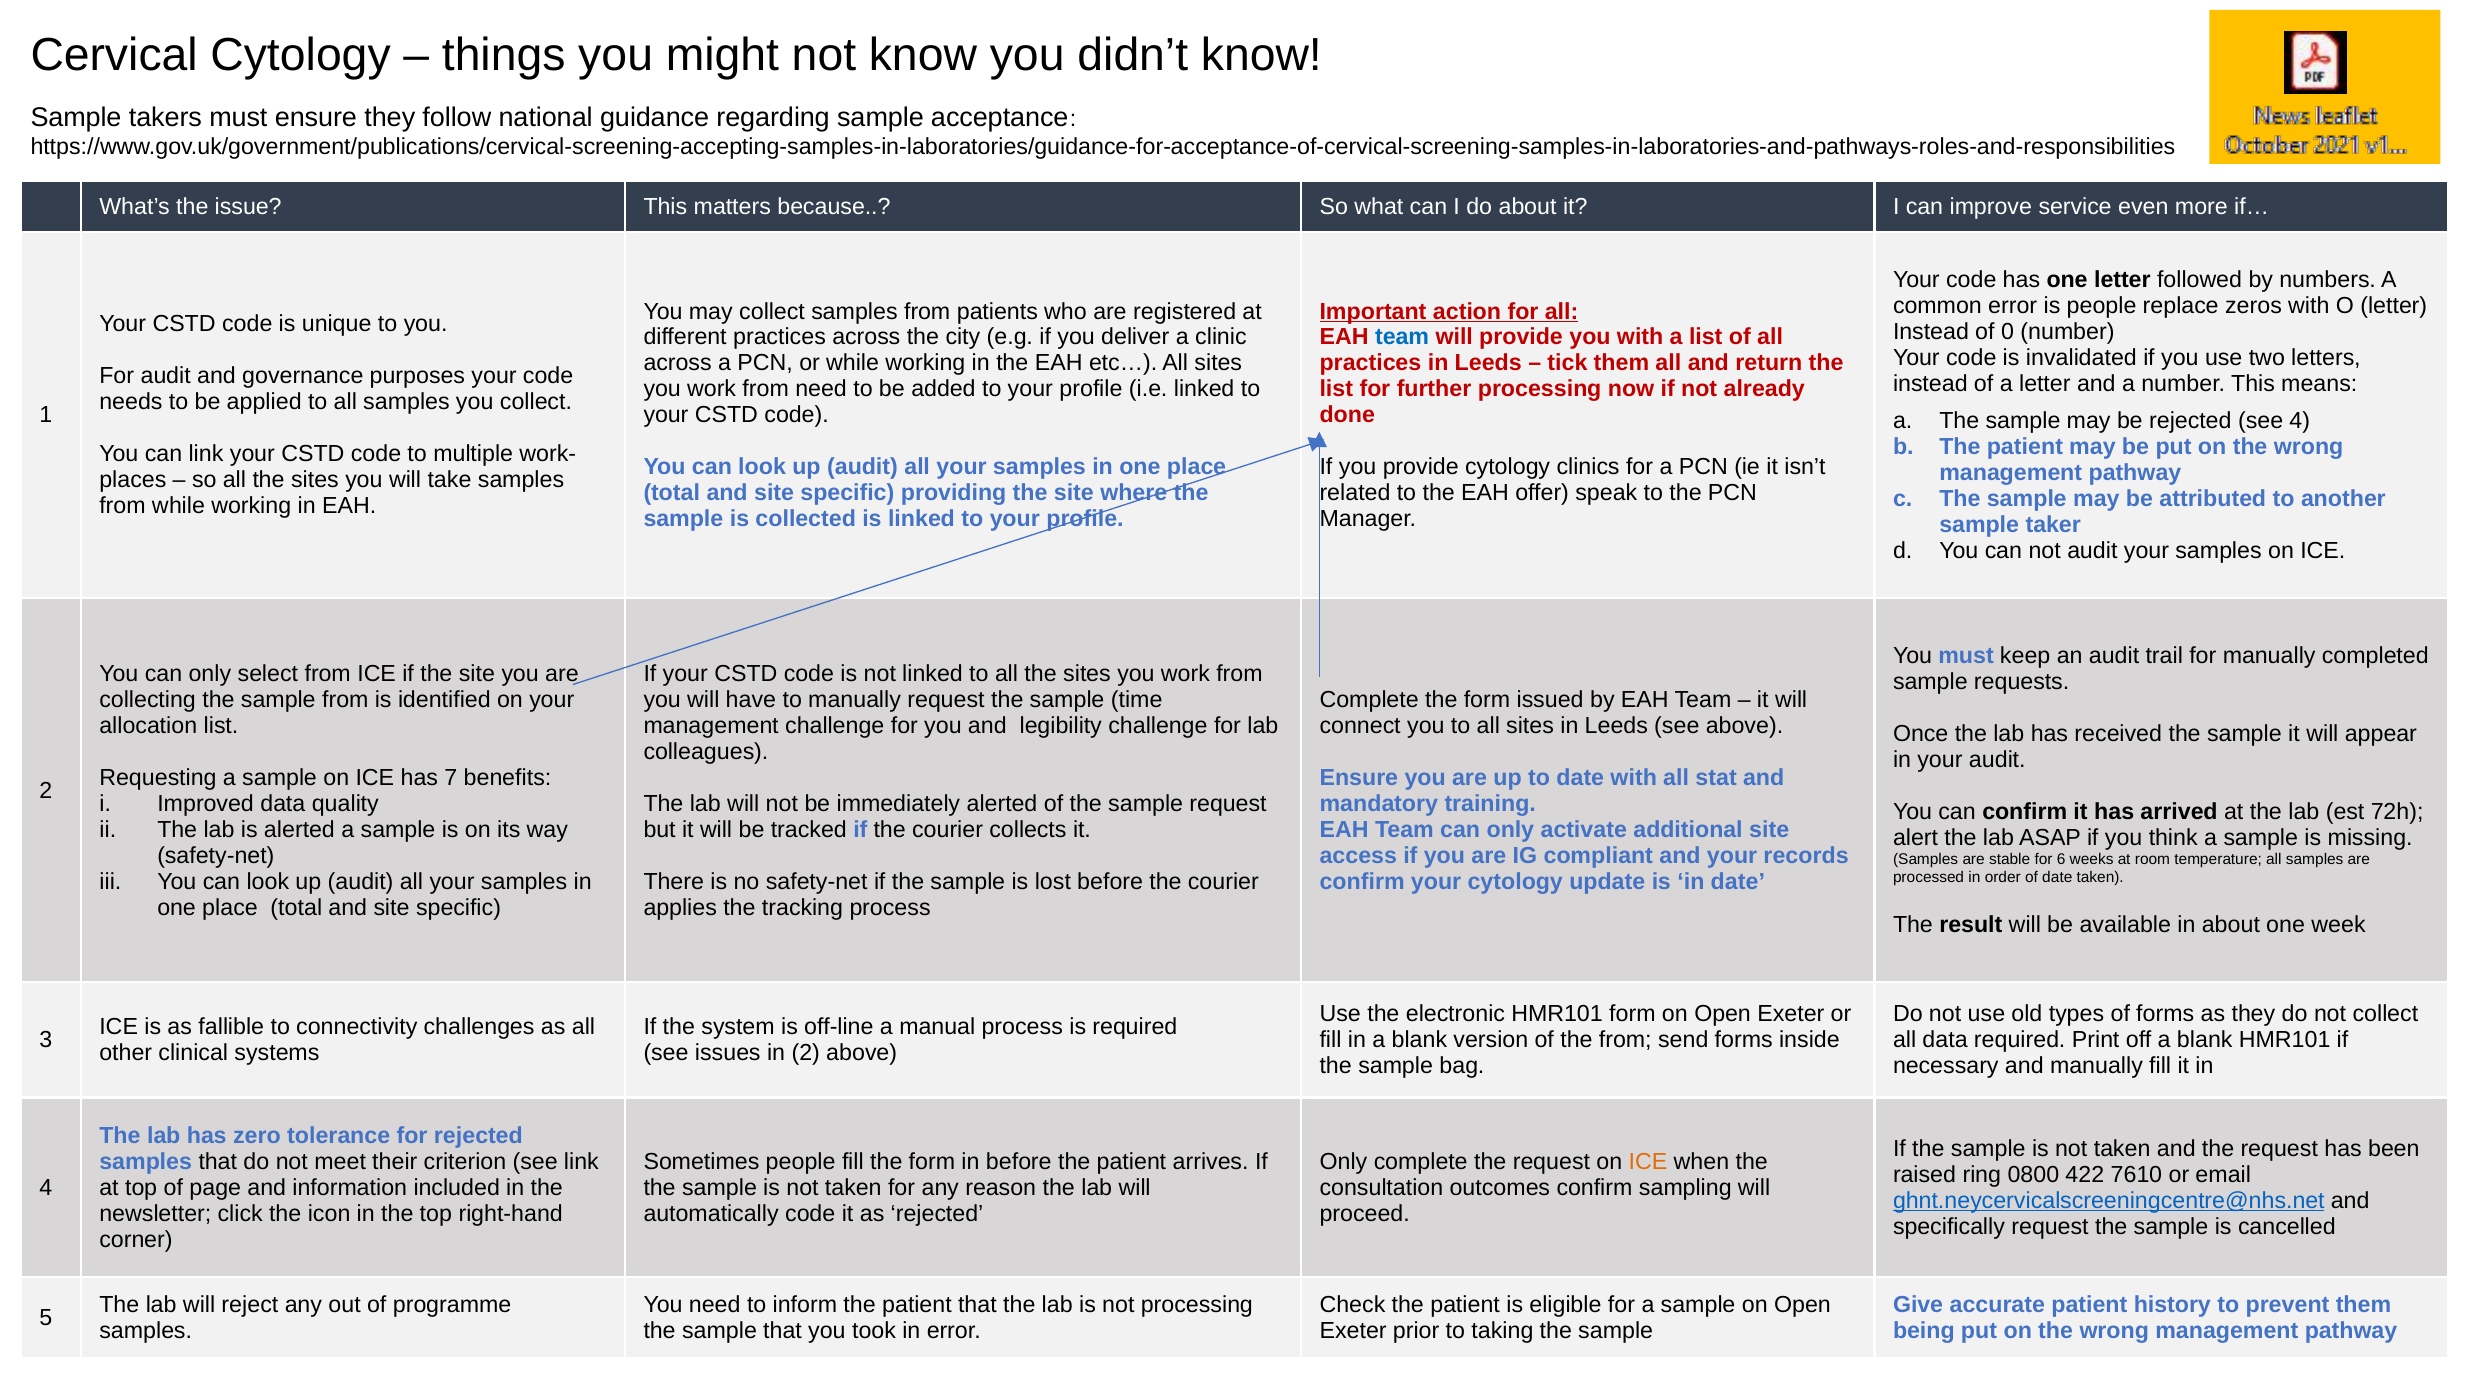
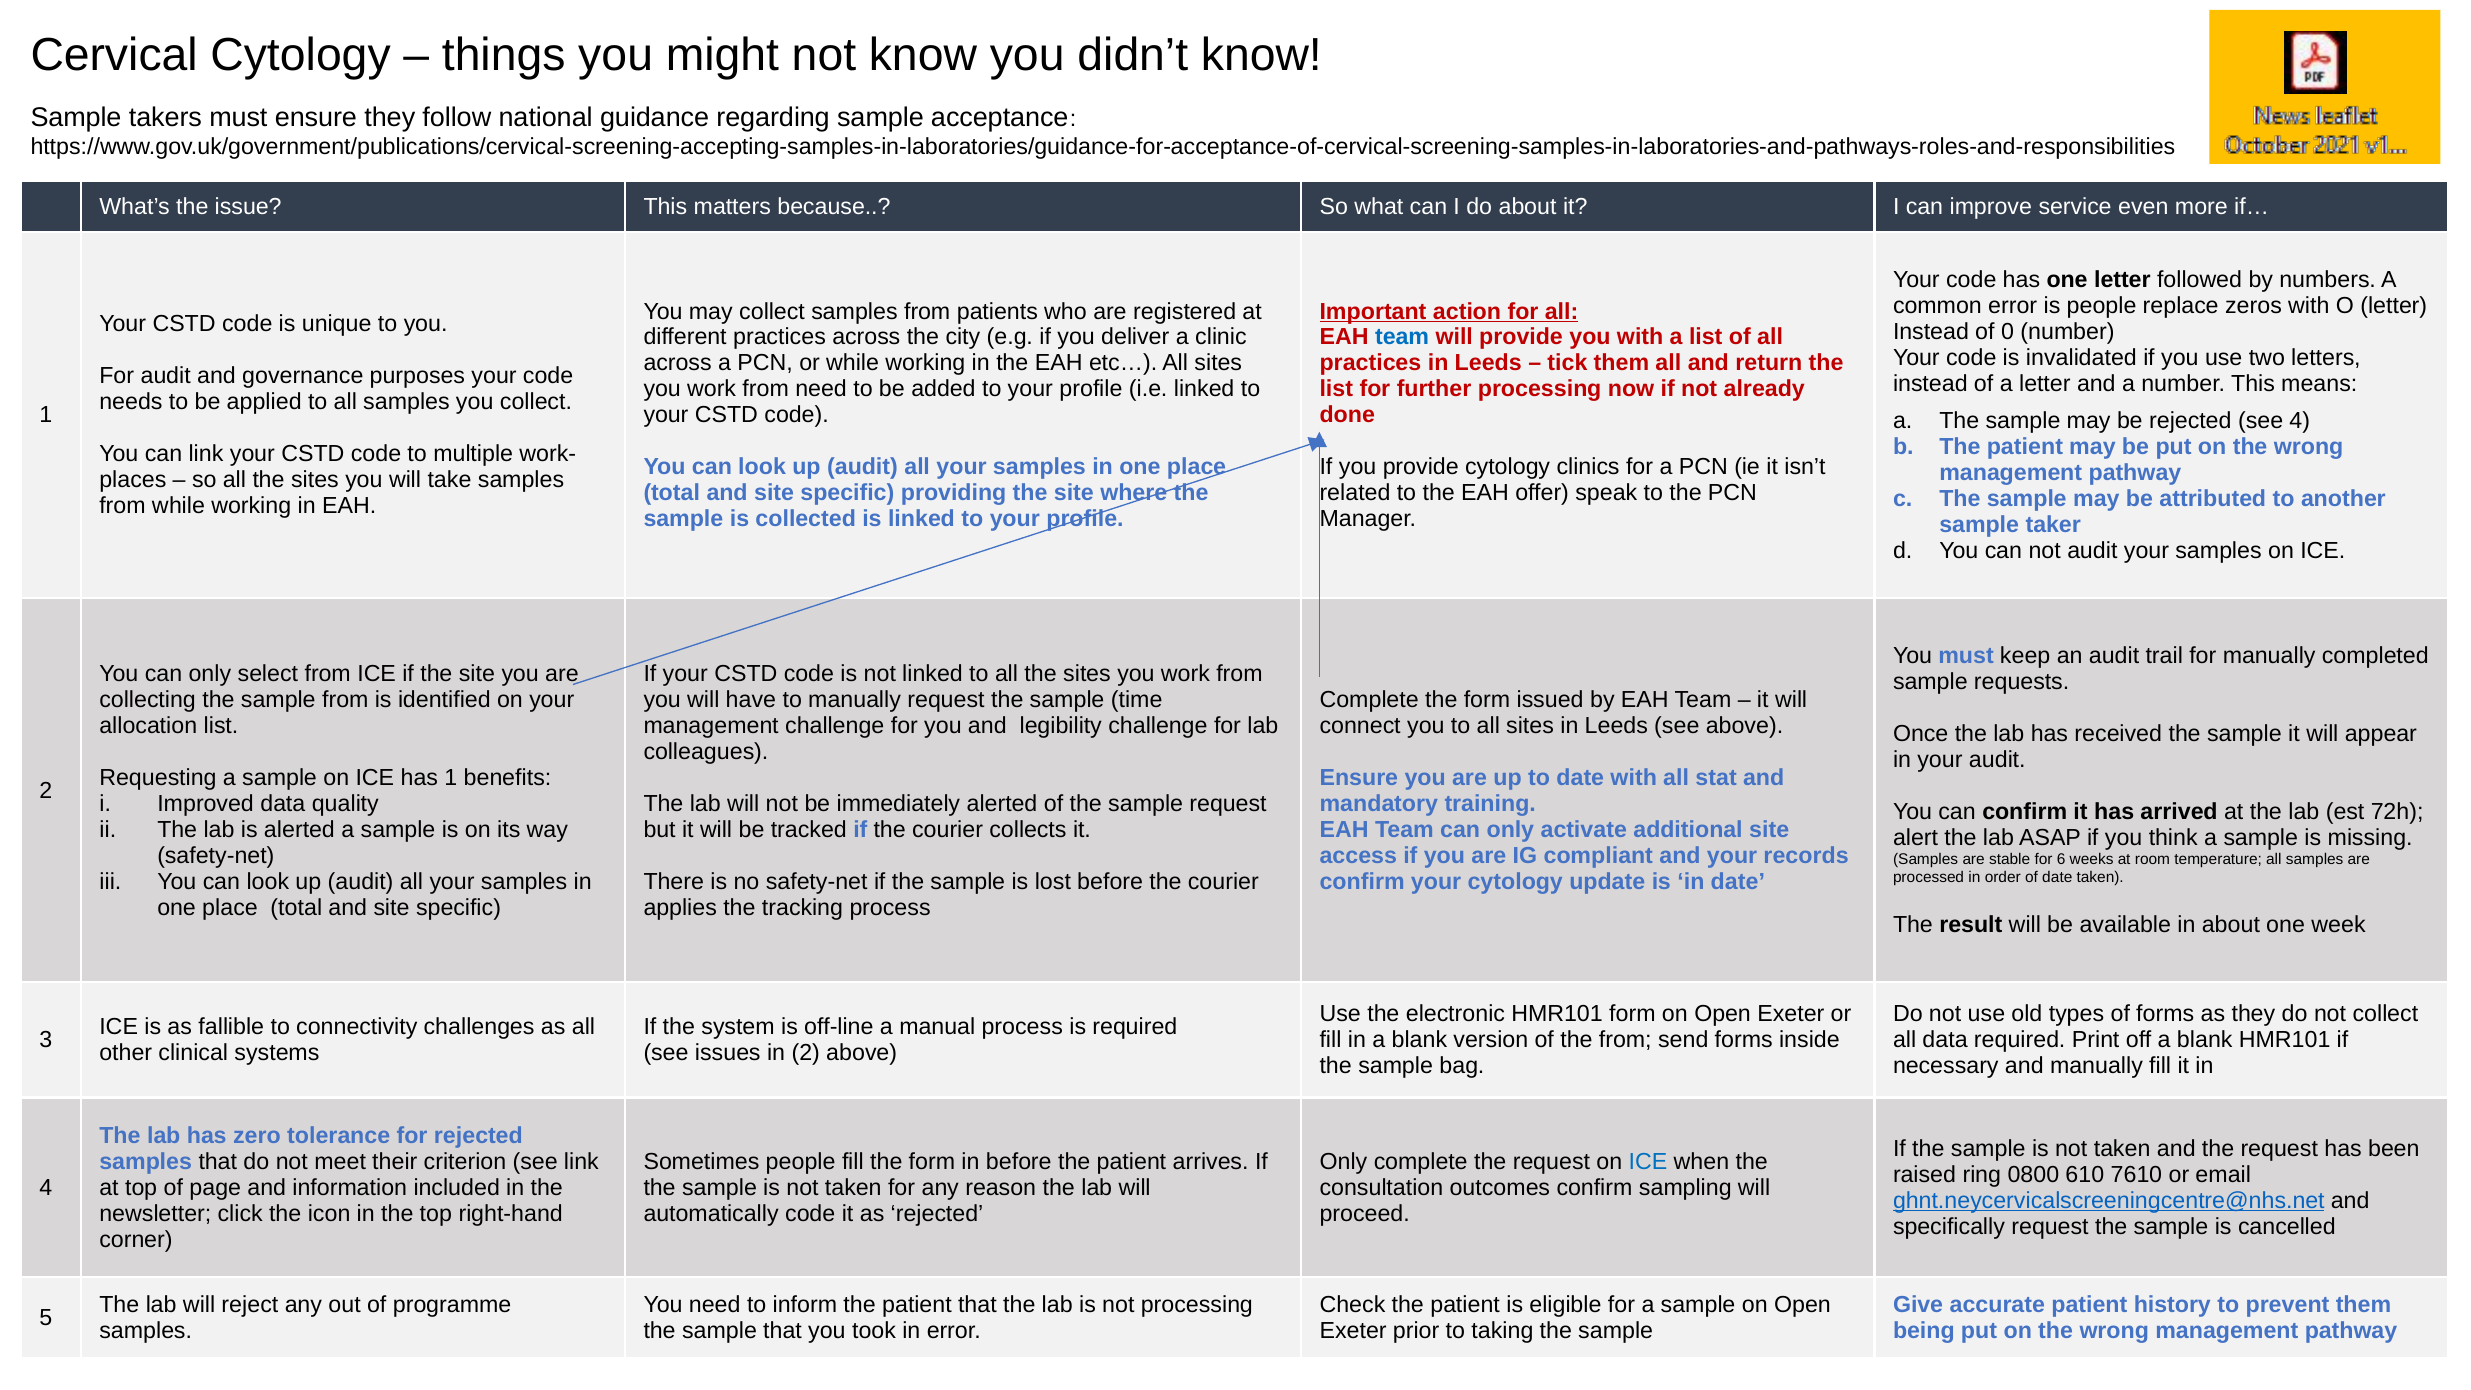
has 7: 7 -> 1
ICE at (1648, 1161) colour: orange -> blue
422: 422 -> 610
